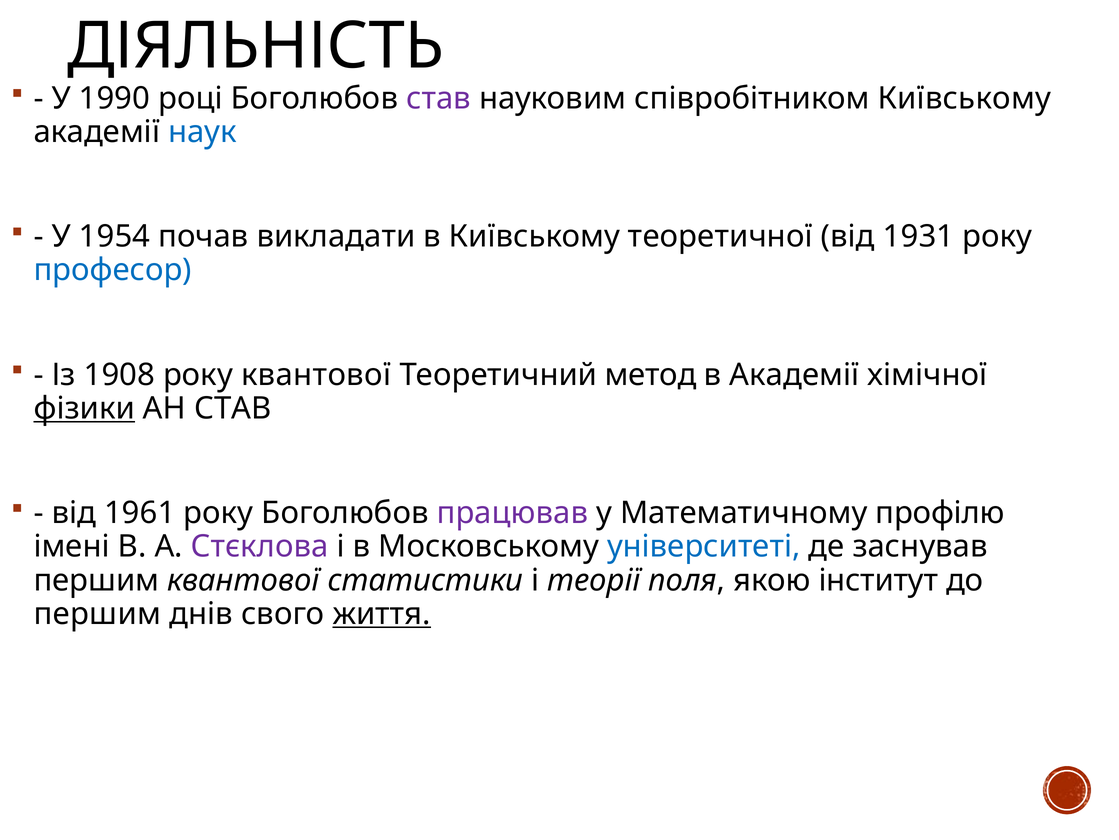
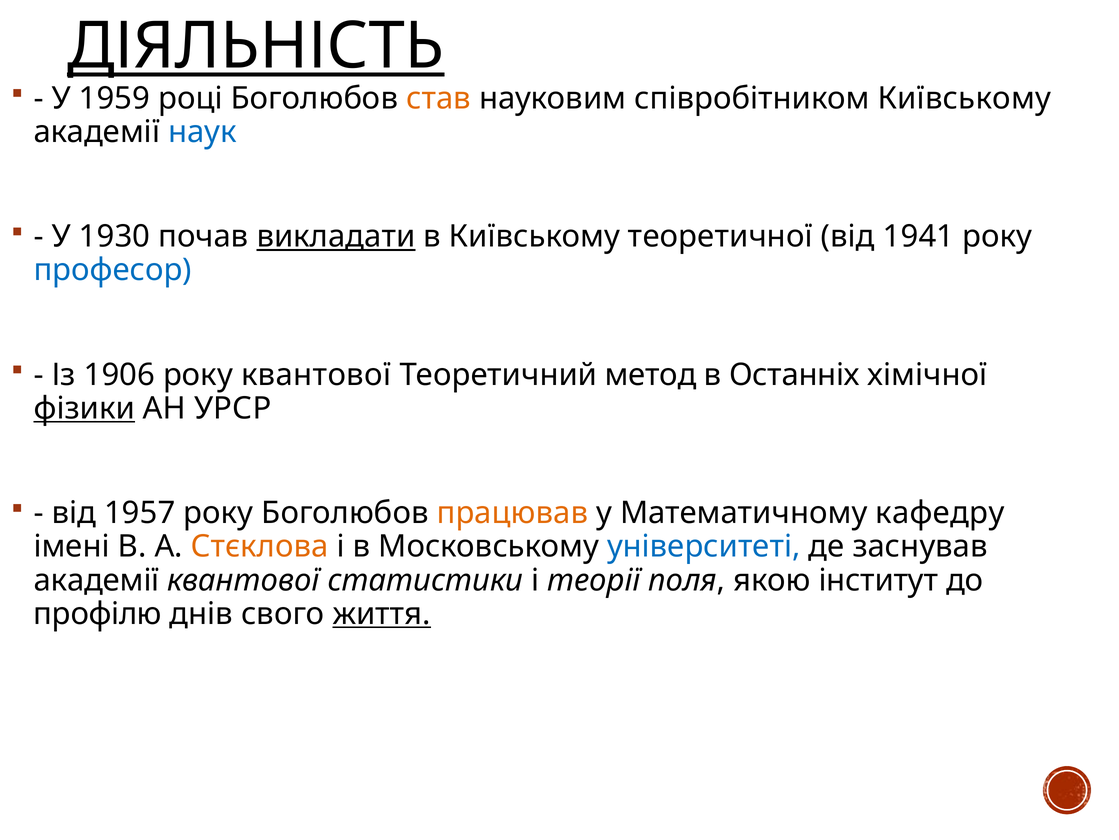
ДІЯЛЬНІСТЬ underline: none -> present
1990: 1990 -> 1959
став at (439, 98) colour: purple -> orange
1954: 1954 -> 1930
викладати underline: none -> present
1931: 1931 -> 1941
1908: 1908 -> 1906
в Академії: Академії -> Останніх
АН СТАВ: СТАВ -> УРСР
1961: 1961 -> 1957
працював colour: purple -> orange
профілю: профілю -> кафедру
Стєклова colour: purple -> orange
першим at (96, 580): першим -> академії
першим at (97, 613): першим -> профілю
